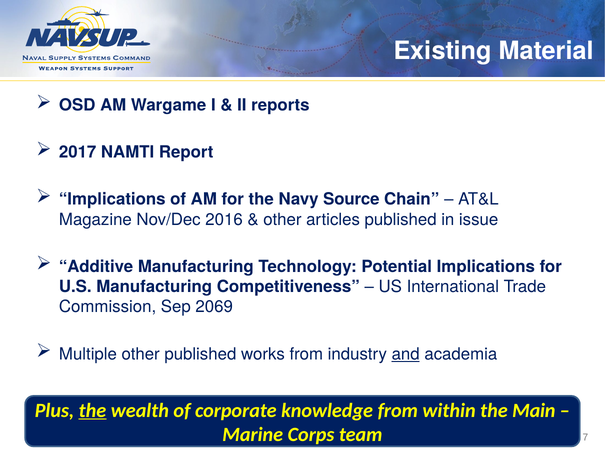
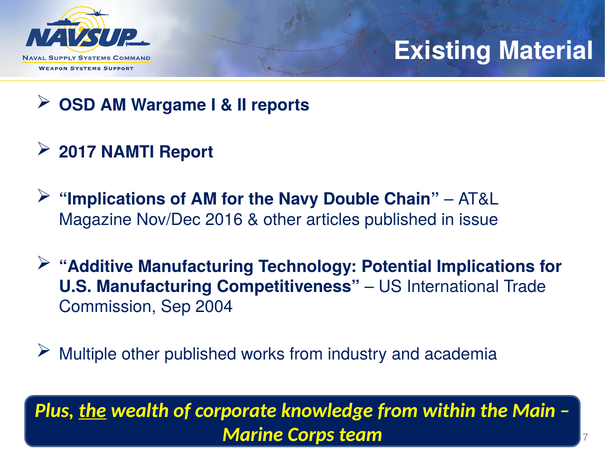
Source: Source -> Double
2069: 2069 -> 2004
and underline: present -> none
